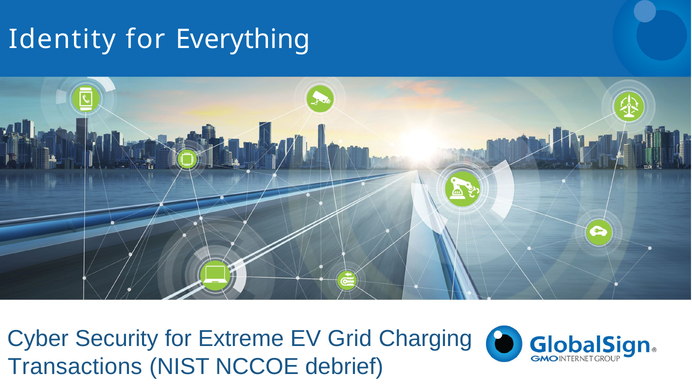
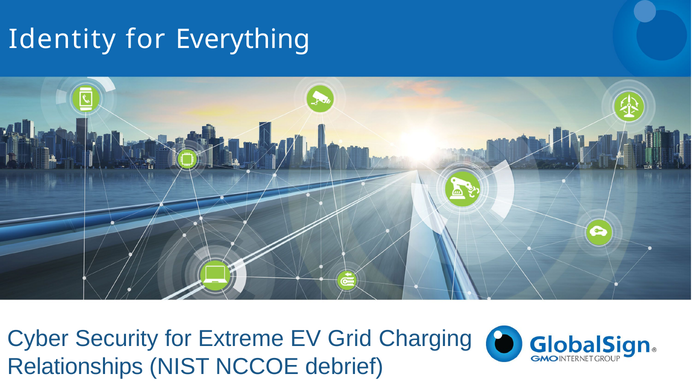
Transactions: Transactions -> Relationships
